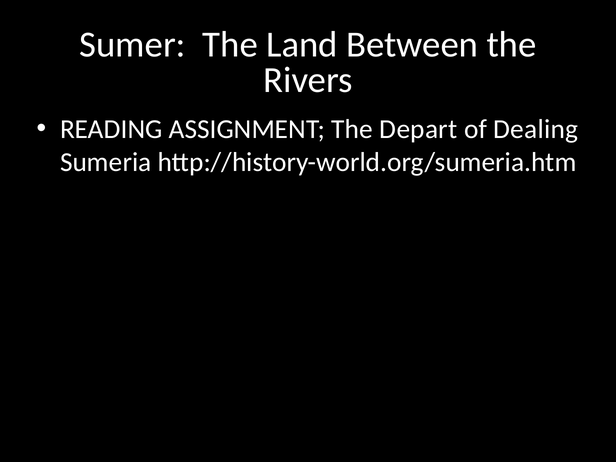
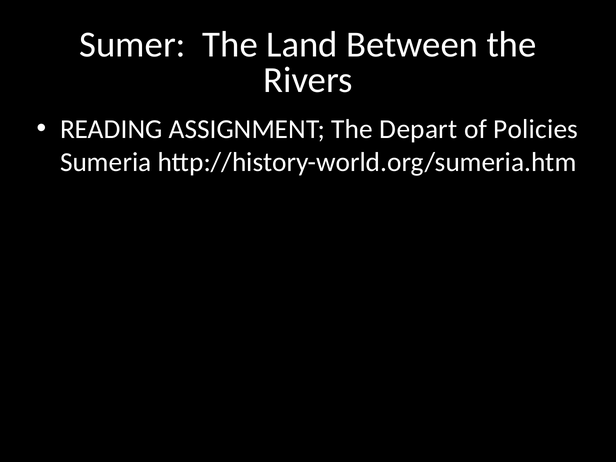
Dealing: Dealing -> Policies
